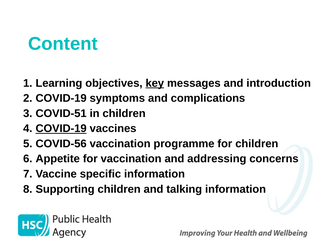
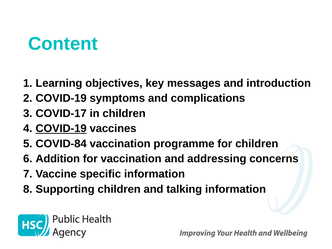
key underline: present -> none
COVID-51: COVID-51 -> COVID-17
COVID-56: COVID-56 -> COVID-84
Appetite: Appetite -> Addition
